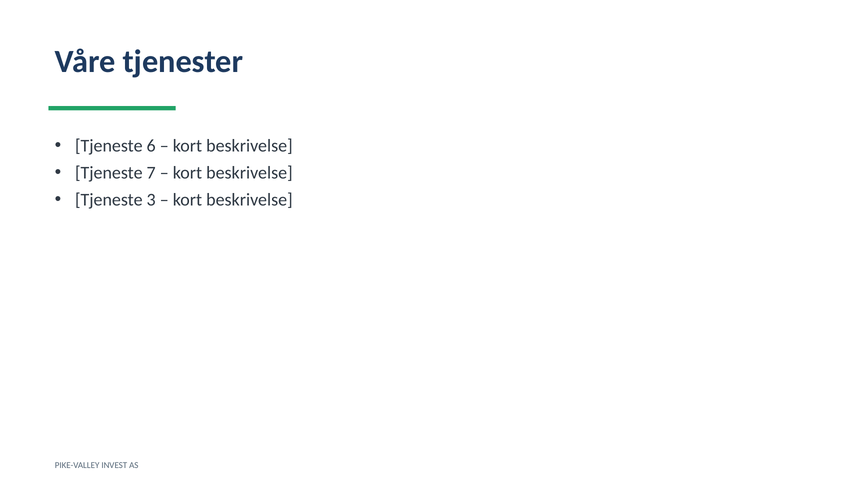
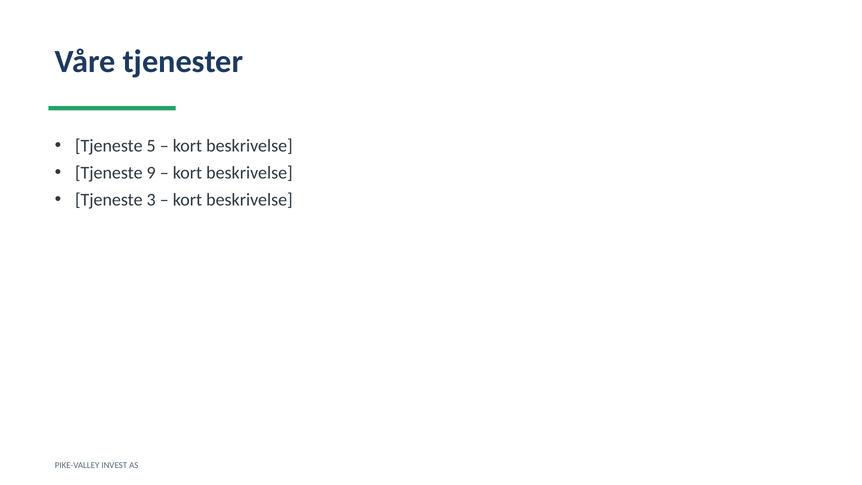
6: 6 -> 5
7: 7 -> 9
